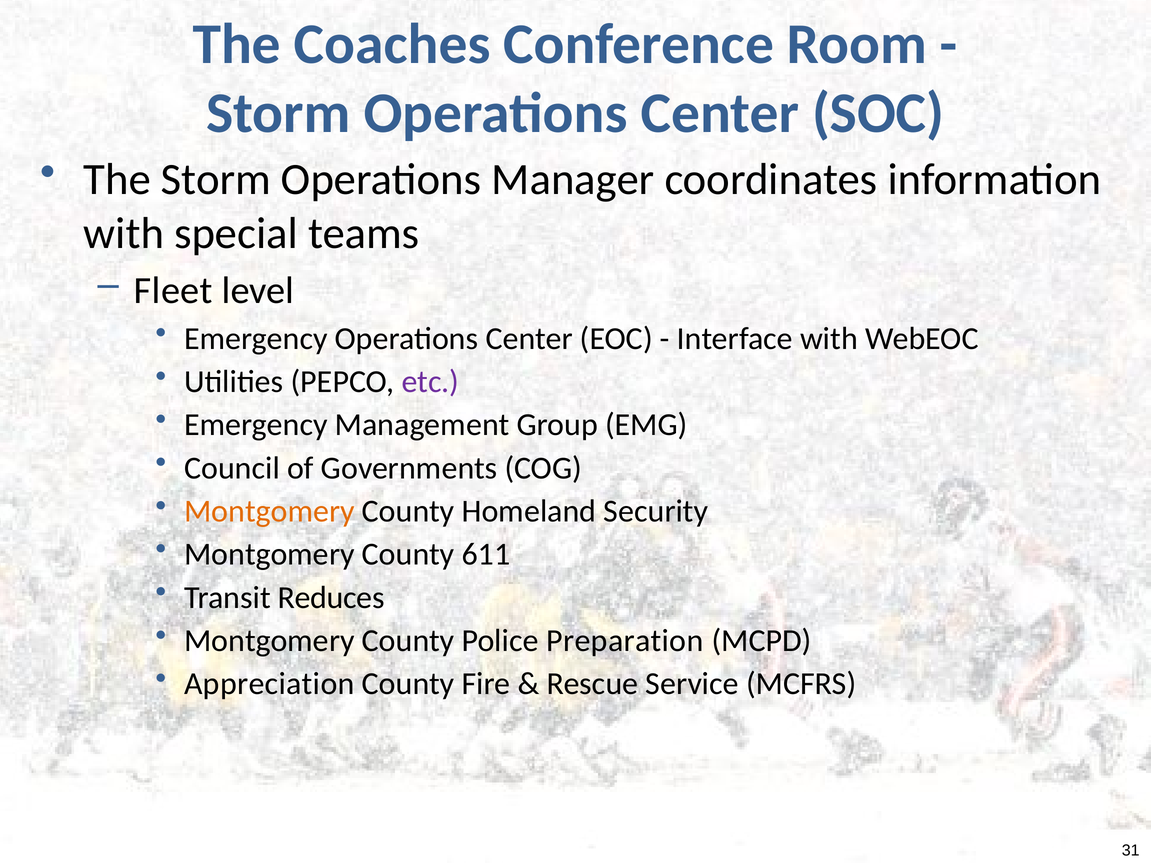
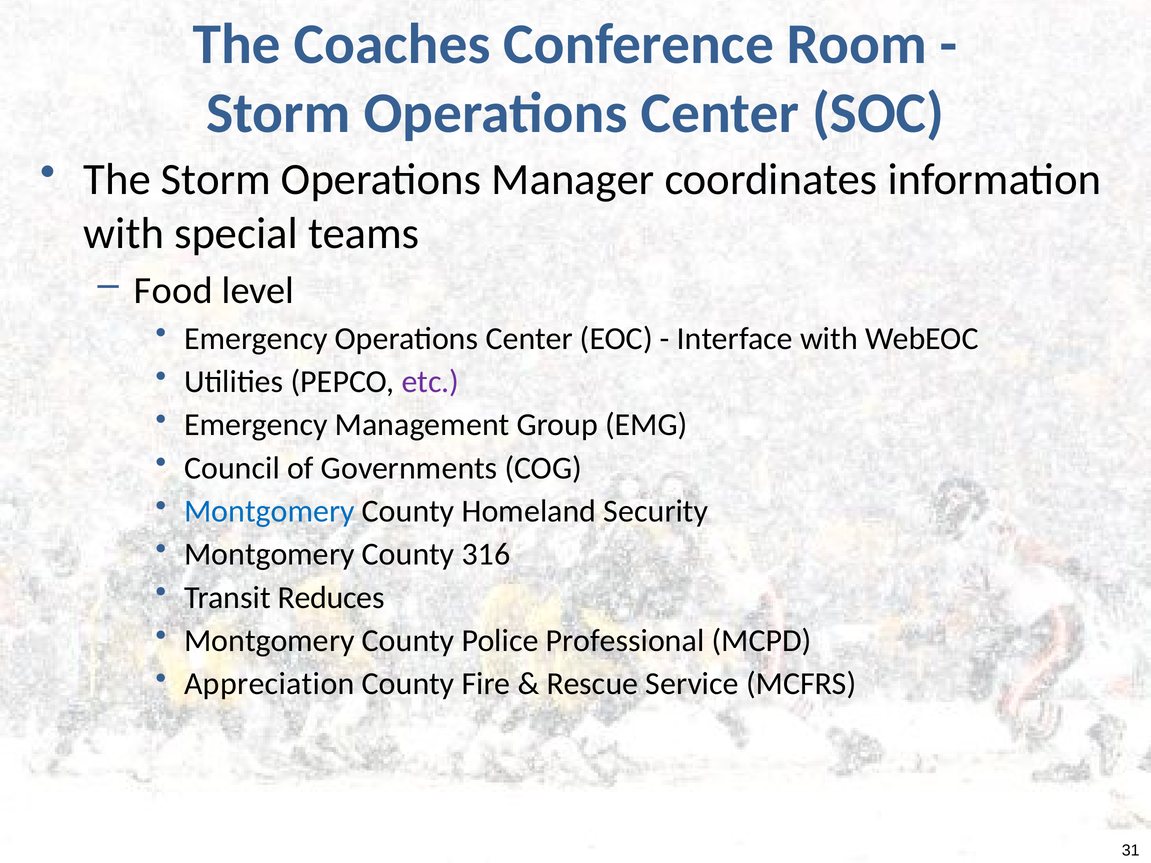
Fleet: Fleet -> Food
Montgomery at (269, 511) colour: orange -> blue
611: 611 -> 316
Preparation: Preparation -> Professional
